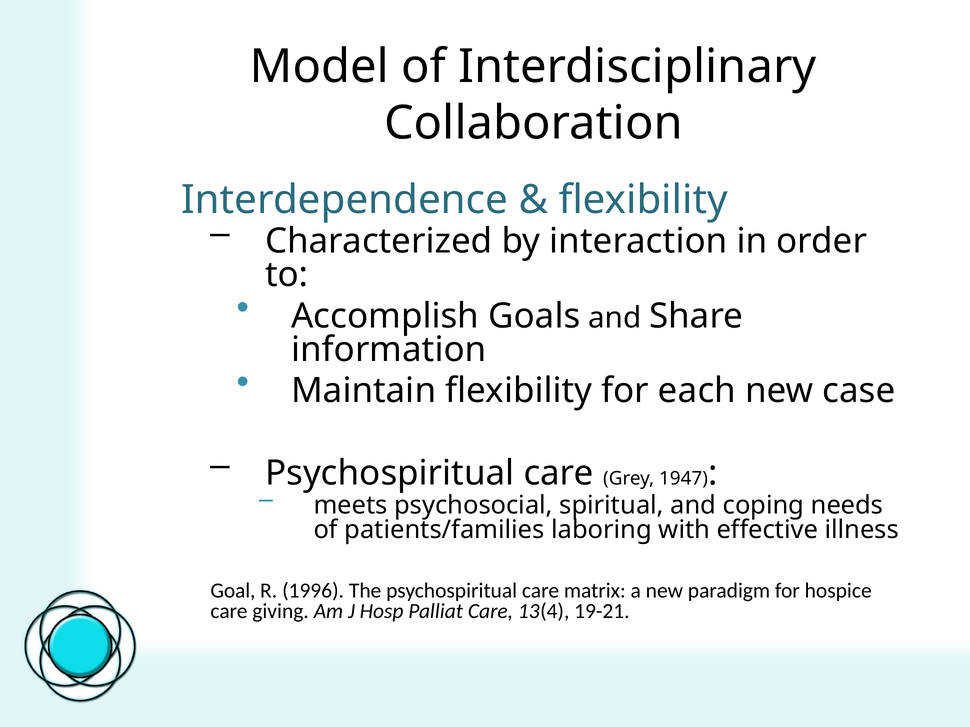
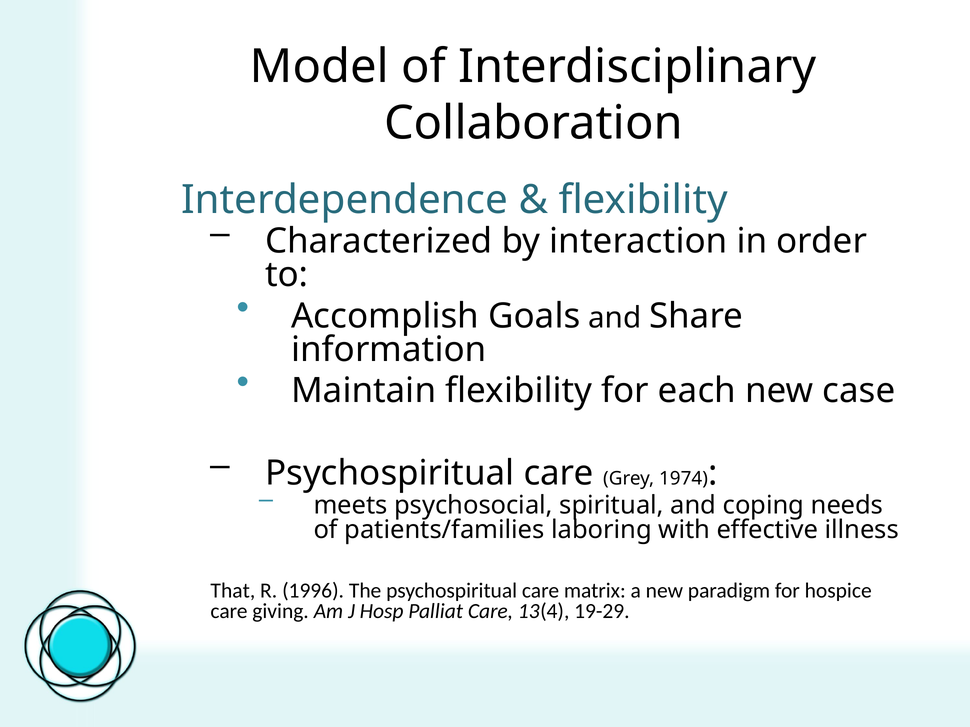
1947: 1947 -> 1974
Goal: Goal -> That
19-21: 19-21 -> 19-29
